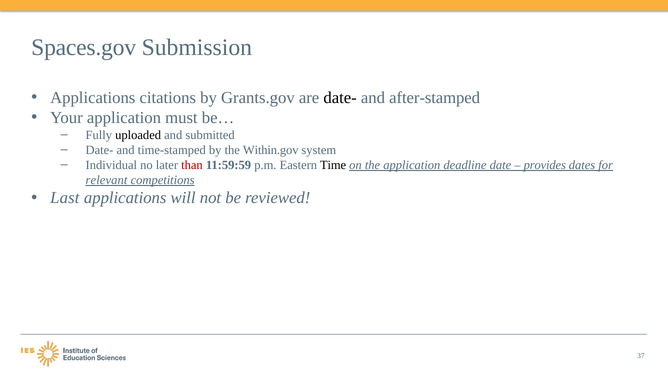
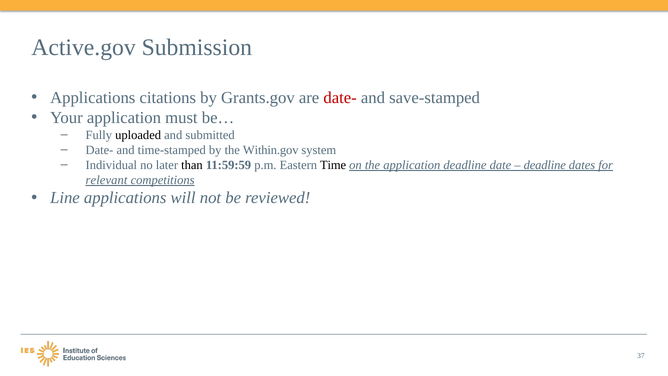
Spaces.gov: Spaces.gov -> Active.gov
date- at (340, 98) colour: black -> red
after-stamped: after-stamped -> save-stamped
than colour: red -> black
provides at (545, 165): provides -> deadline
Last: Last -> Line
